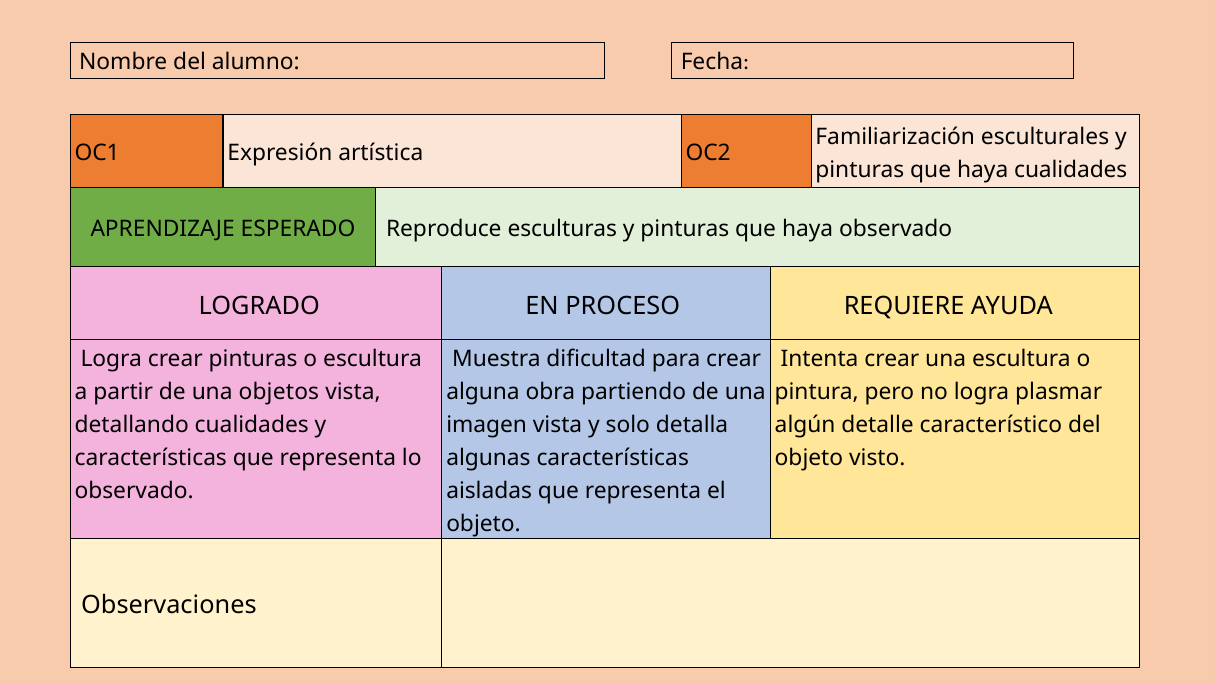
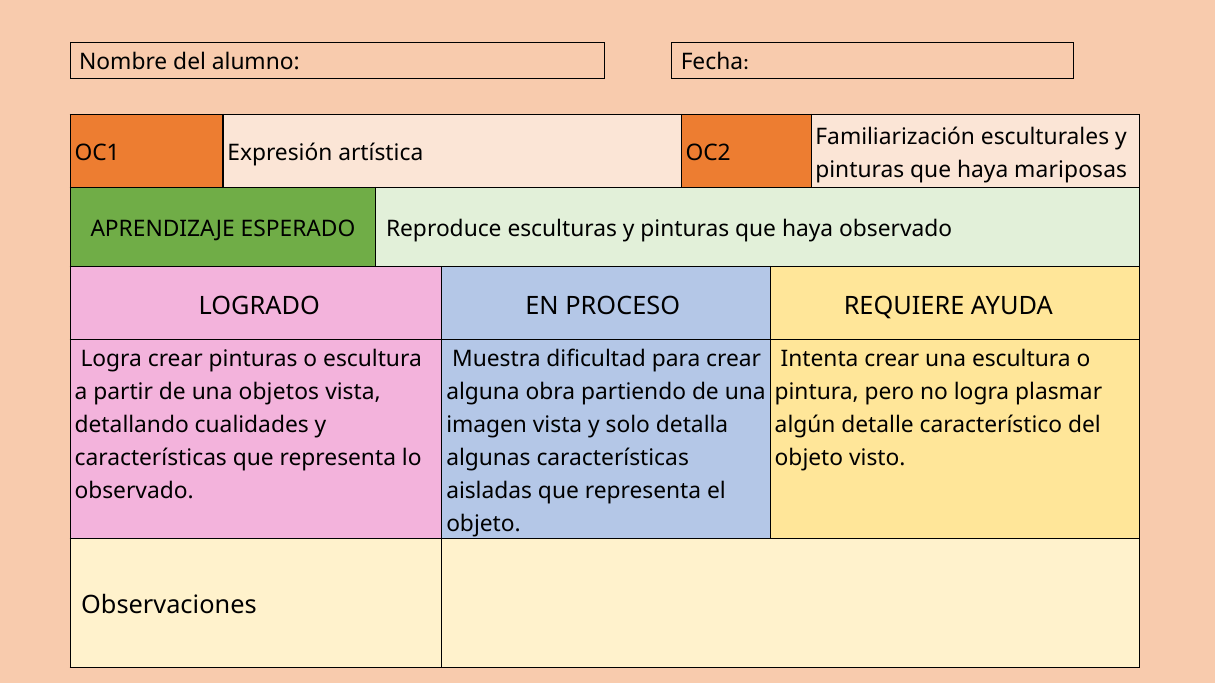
haya cualidades: cualidades -> mariposas
